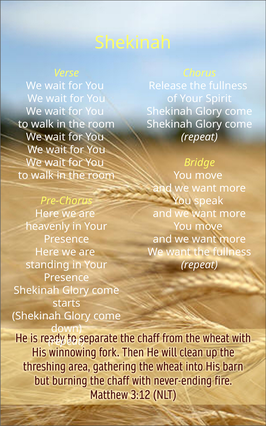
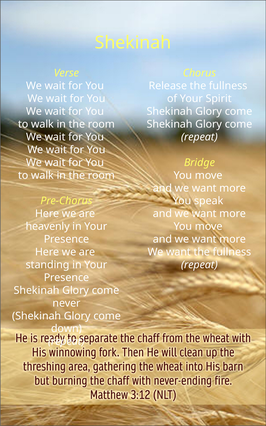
starts: starts -> never
